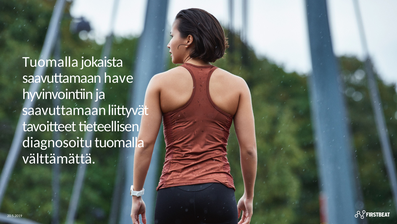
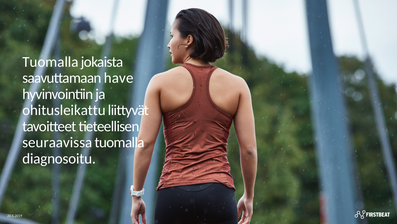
saavuttamaan at (64, 110): saavuttamaan -> ohitusleikattu
diagnosoitu: diagnosoitu -> seuraavissa
välttämättä: välttämättä -> diagnosoitu
